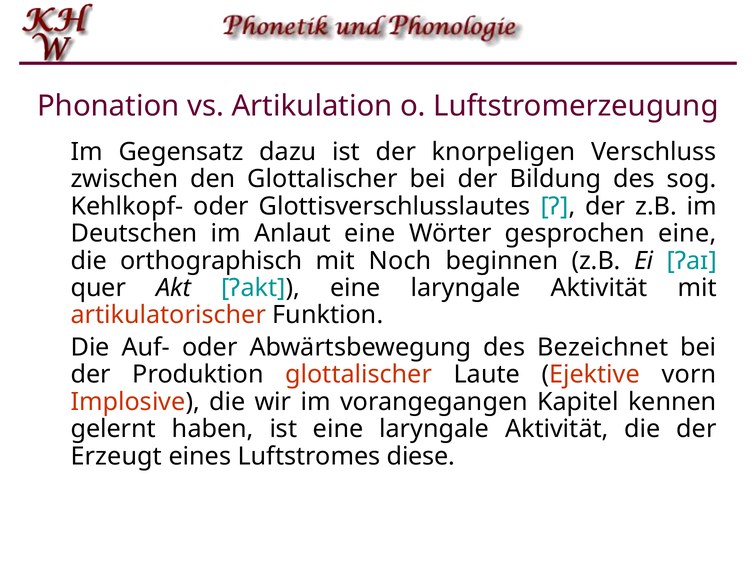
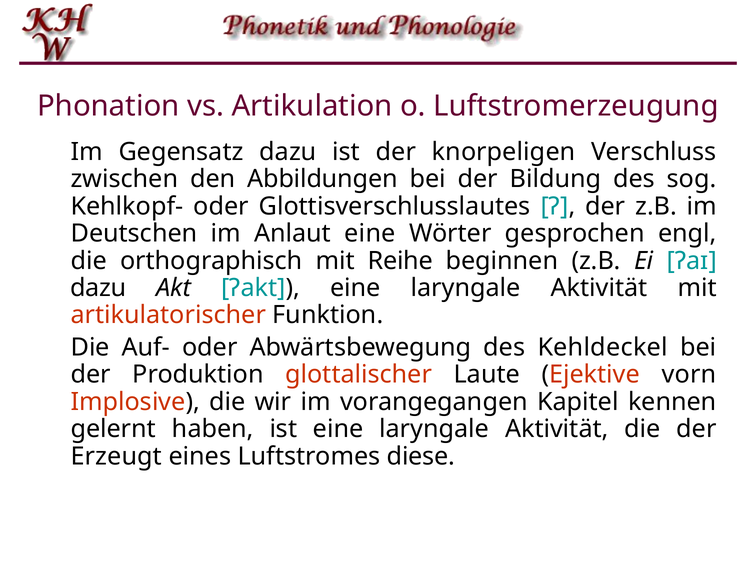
den Glottalischer: Glottalischer -> Abbildungen
gesprochen eine: eine -> engl
Noch: Noch -> Reihe
quer at (98, 288): quer -> dazu
Bezeichnet: Bezeichnet -> Kehldeckel
